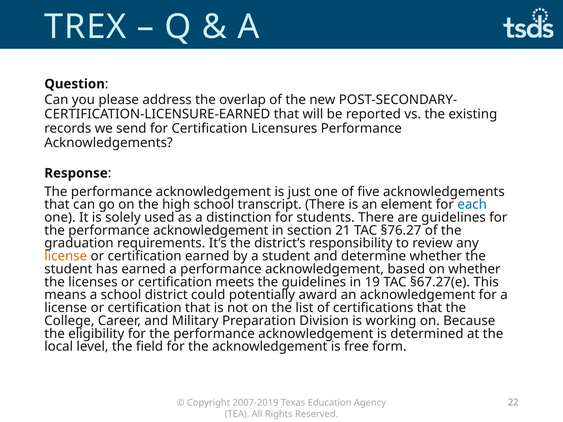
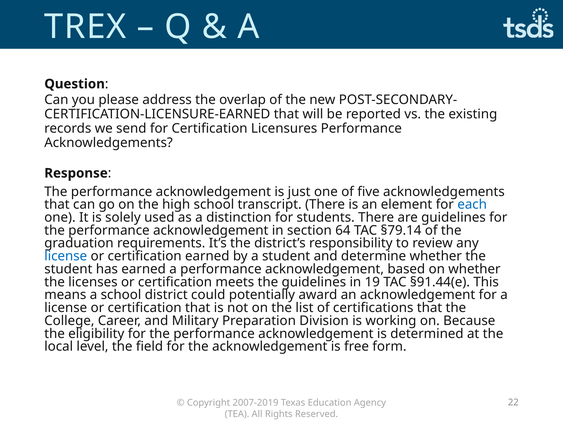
21: 21 -> 64
§76.27: §76.27 -> §79.14
license at (66, 256) colour: orange -> blue
§67.27(e: §67.27(e -> §91.44(e
